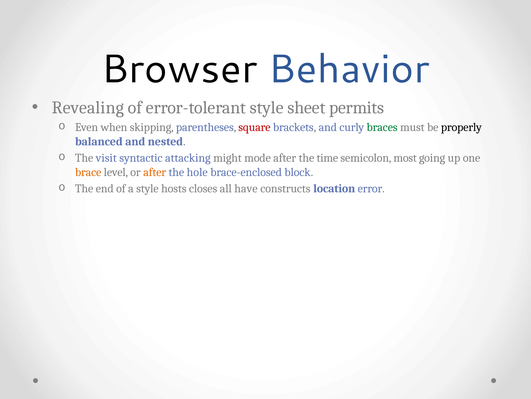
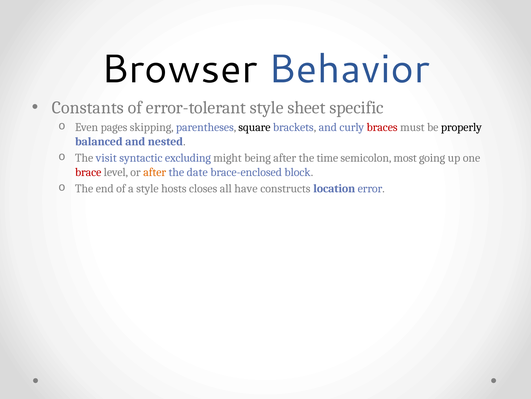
Revealing: Revealing -> Constants
permits: permits -> specific
when: when -> pages
square colour: red -> black
braces colour: green -> red
attacking: attacking -> excluding
mode: mode -> being
brace colour: orange -> red
hole: hole -> date
